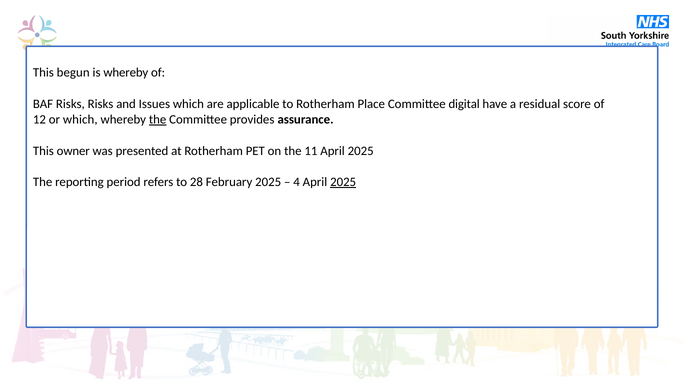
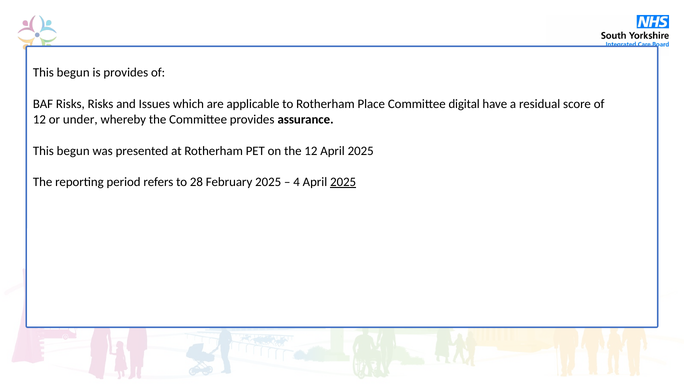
is whereby: whereby -> provides
or which: which -> under
the at (158, 119) underline: present -> none
owner at (73, 151): owner -> begun
the 11: 11 -> 12
